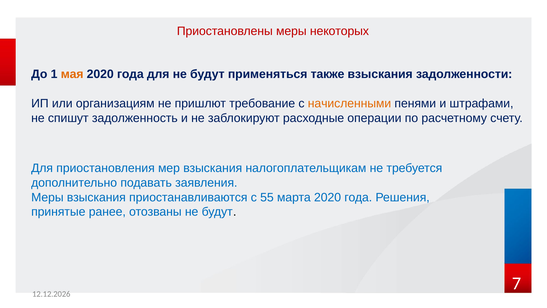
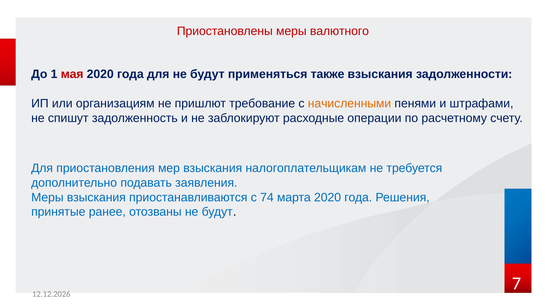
некоторых: некоторых -> валютного
мая colour: orange -> red
55: 55 -> 74
